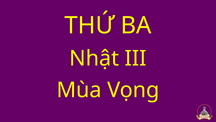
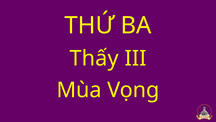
Nhật: Nhật -> Thấy
